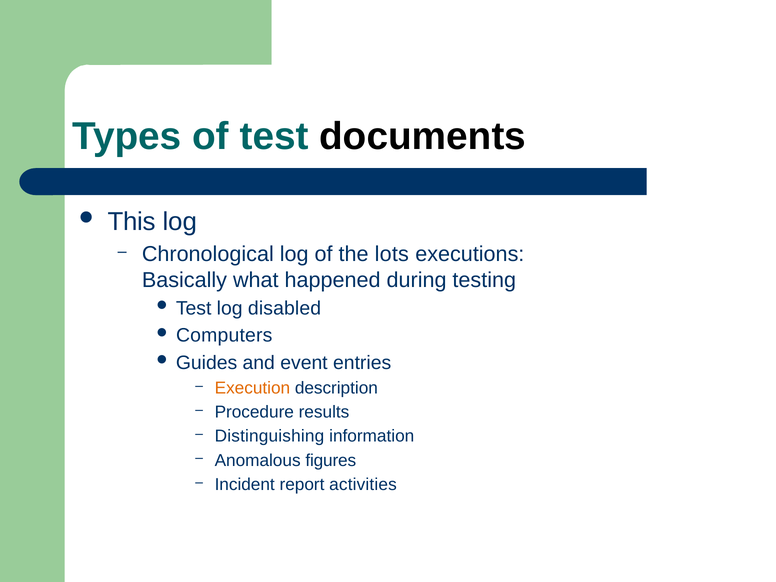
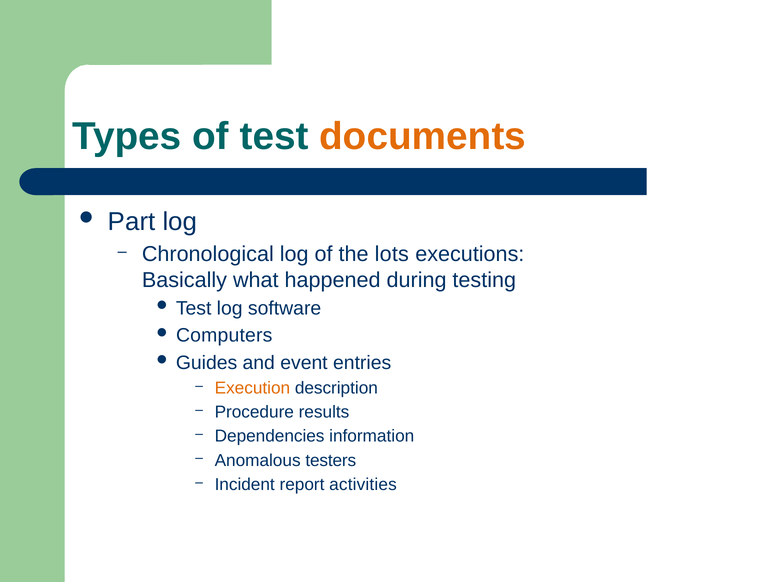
documents colour: black -> orange
This: This -> Part
disabled: disabled -> software
Distinguishing: Distinguishing -> Dependencies
figures: figures -> testers
